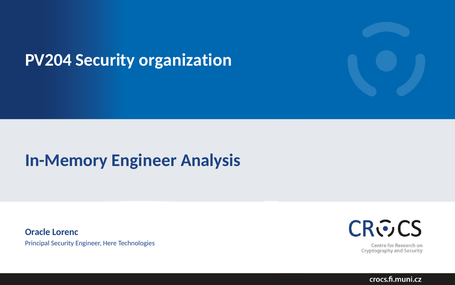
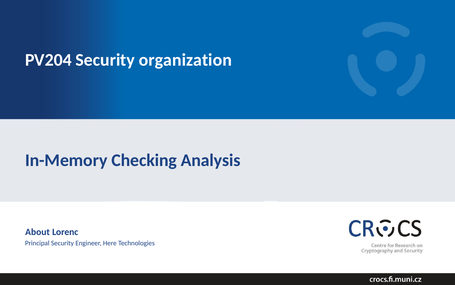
In-Memory Engineer: Engineer -> Checking
Oracle: Oracle -> About
